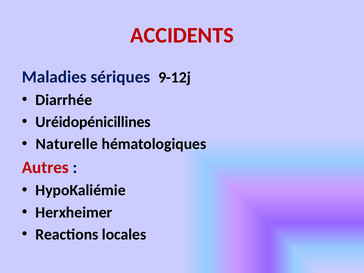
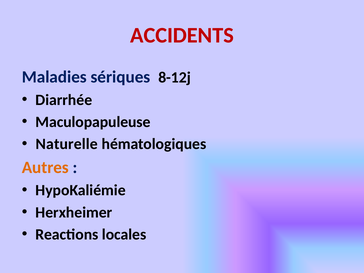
9-12j: 9-12j -> 8-12j
Uréidopénicillines: Uréidopénicillines -> Maculopapuleuse
Autres colour: red -> orange
